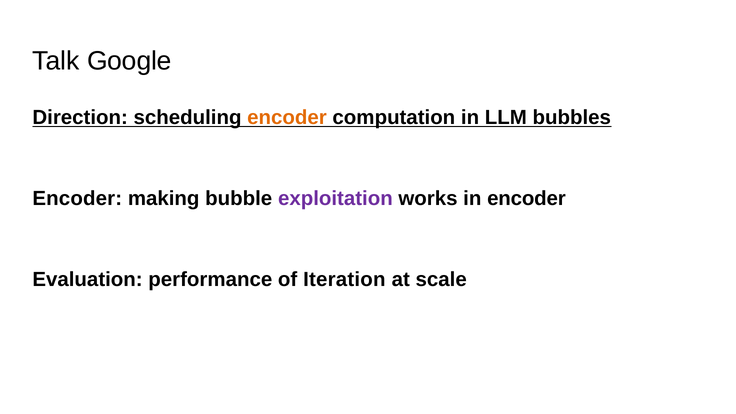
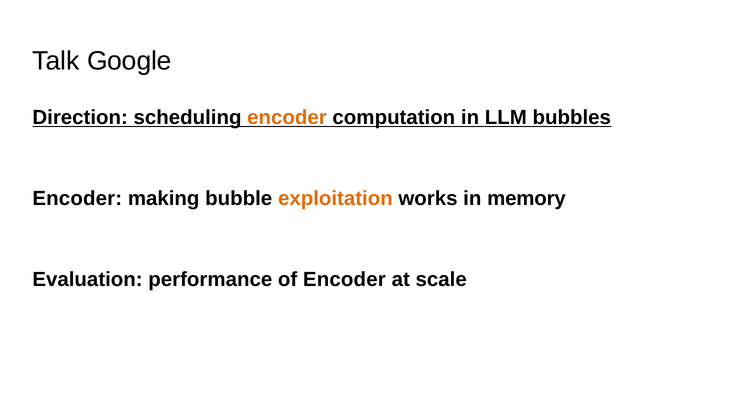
exploitation colour: purple -> orange
in encoder: encoder -> memory
of Iteration: Iteration -> Encoder
